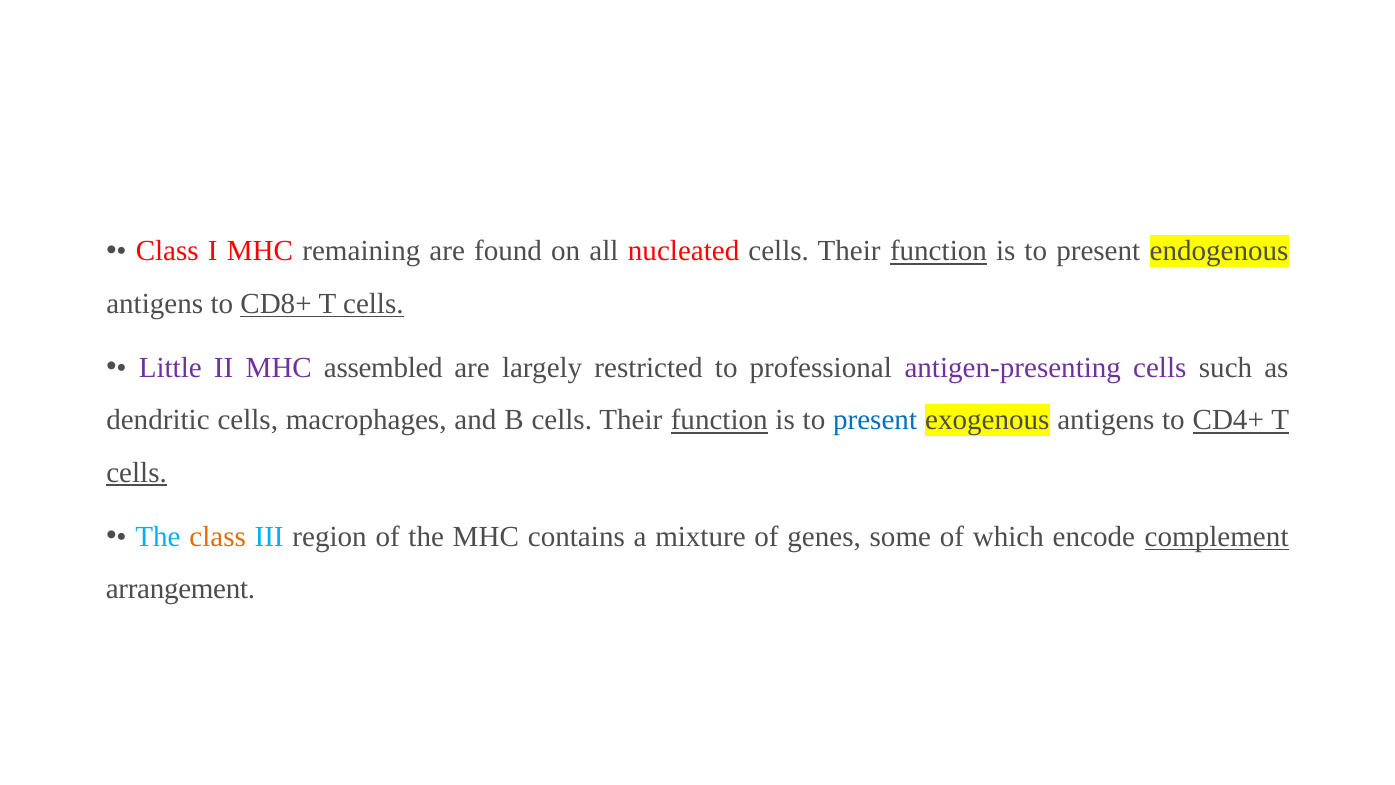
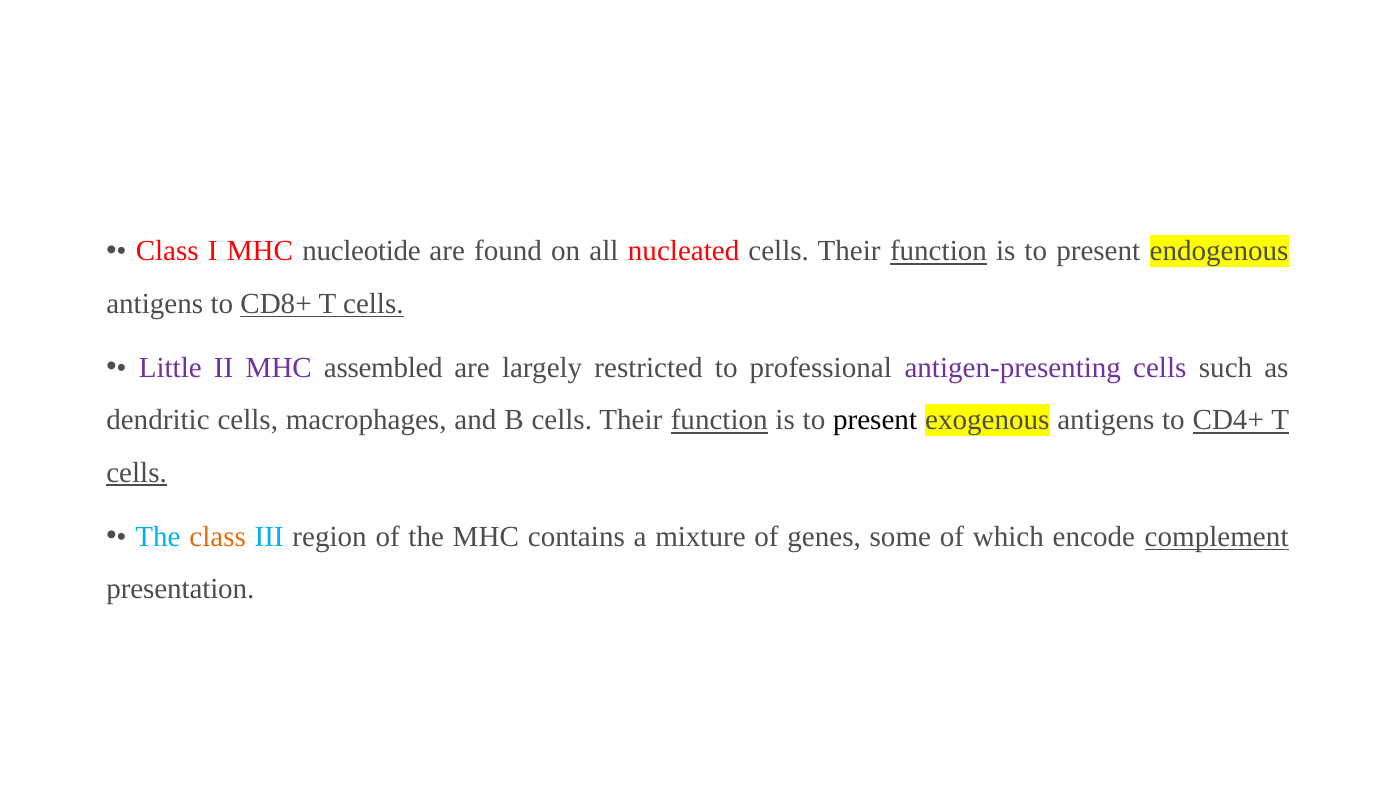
remaining: remaining -> nucleotide
present at (875, 420) colour: blue -> black
arrangement: arrangement -> presentation
